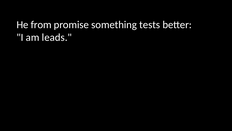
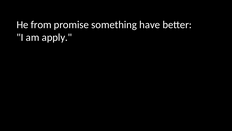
tests: tests -> have
leads: leads -> apply
